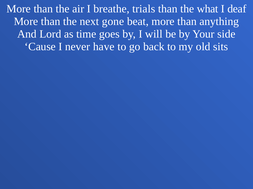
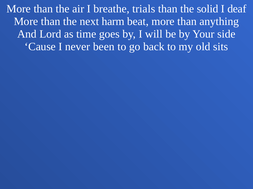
what: what -> solid
gone: gone -> harm
have: have -> been
